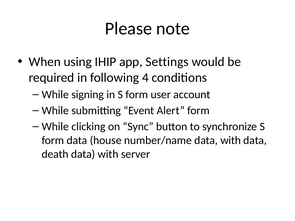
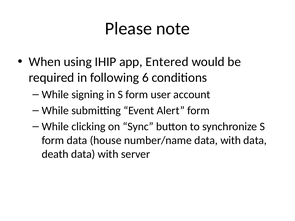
Settings: Settings -> Entered
4: 4 -> 6
